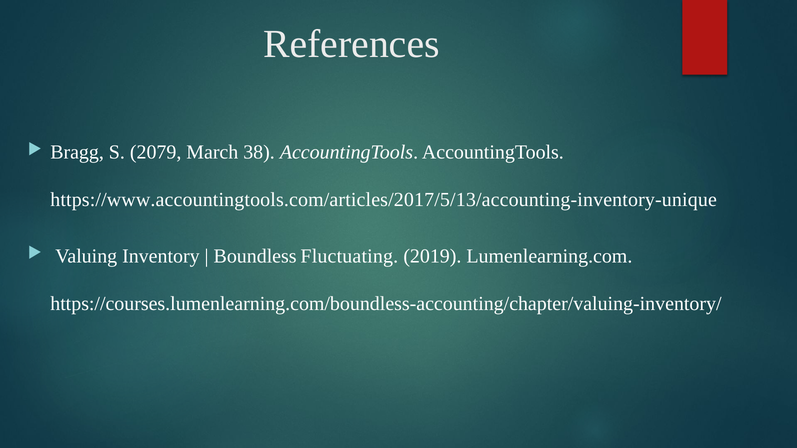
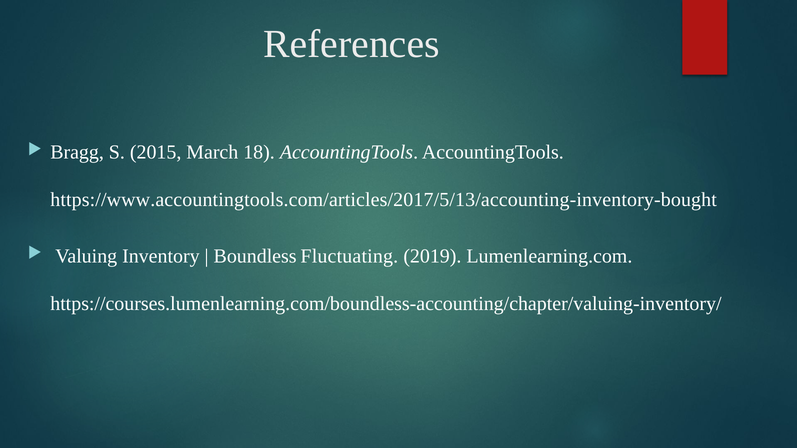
2079: 2079 -> 2015
38: 38 -> 18
https://www.accountingtools.com/articles/2017/5/13/accounting-inventory-unique: https://www.accountingtools.com/articles/2017/5/13/accounting-inventory-unique -> https://www.accountingtools.com/articles/2017/5/13/accounting-inventory-bought
